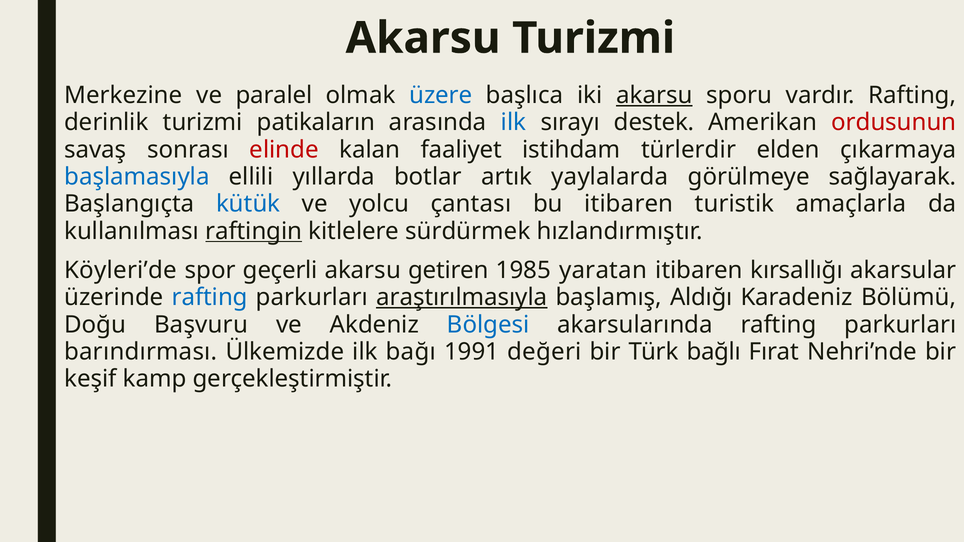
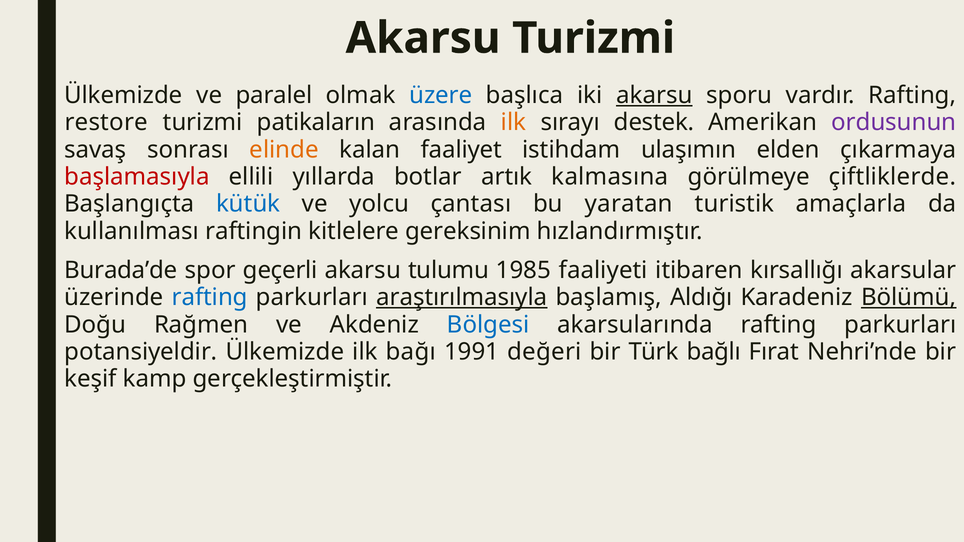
Merkezine at (123, 95): Merkezine -> Ülkemizde
derinlik: derinlik -> restore
ilk at (514, 122) colour: blue -> orange
ordusunun colour: red -> purple
elinde colour: red -> orange
türlerdir: türlerdir -> ulaşımın
başlamasıyla colour: blue -> red
yaylalarda: yaylalarda -> kalmasına
sağlayarak: sağlayarak -> çiftliklerde
bu itibaren: itibaren -> yaratan
raftingin underline: present -> none
sürdürmek: sürdürmek -> gereksinim
Köyleri’de: Köyleri’de -> Burada’de
getiren: getiren -> tulumu
yaratan: yaratan -> faaliyeti
Bölümü underline: none -> present
Başvuru: Başvuru -> Rağmen
barındırması: barındırması -> potansiyeldir
